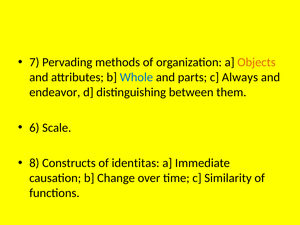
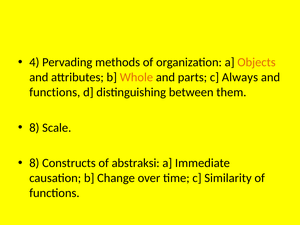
7: 7 -> 4
Whole colour: blue -> orange
endeavor at (55, 92): endeavor -> functions
6 at (34, 128): 6 -> 8
identitas: identitas -> abstraksi
